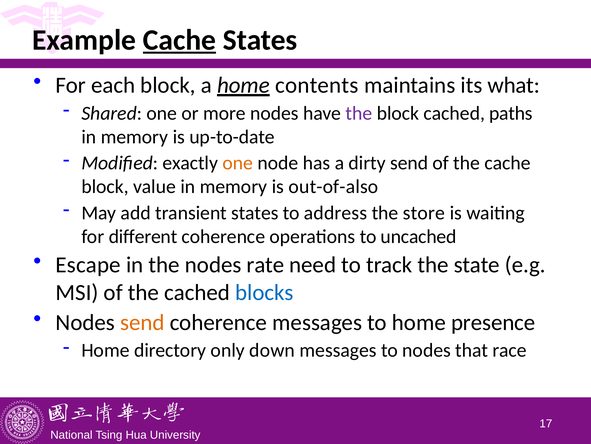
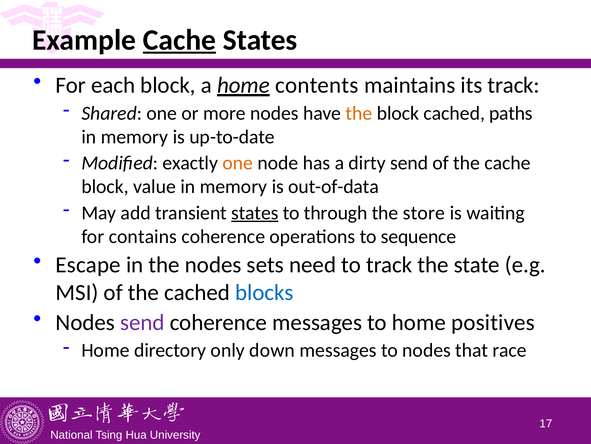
its what: what -> track
the at (359, 113) colour: purple -> orange
out-of-also: out-of-also -> out-of-data
states at (255, 213) underline: none -> present
address: address -> through
different: different -> contains
uncached: uncached -> sequence
rate: rate -> sets
send at (142, 322) colour: orange -> purple
presence: presence -> positives
